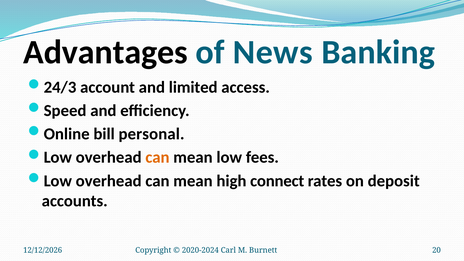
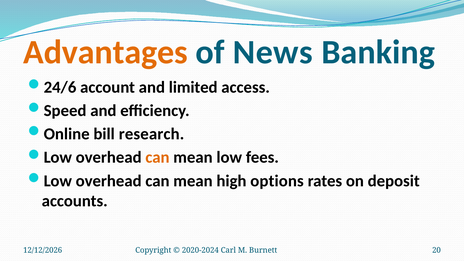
Advantages colour: black -> orange
24/3: 24/3 -> 24/6
personal: personal -> research
connect: connect -> options
